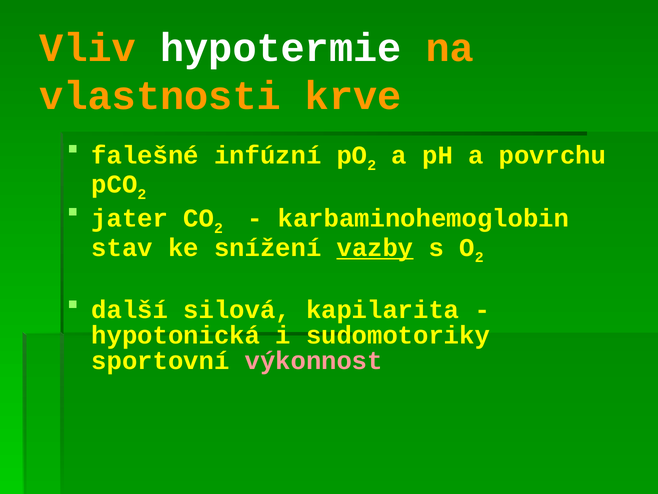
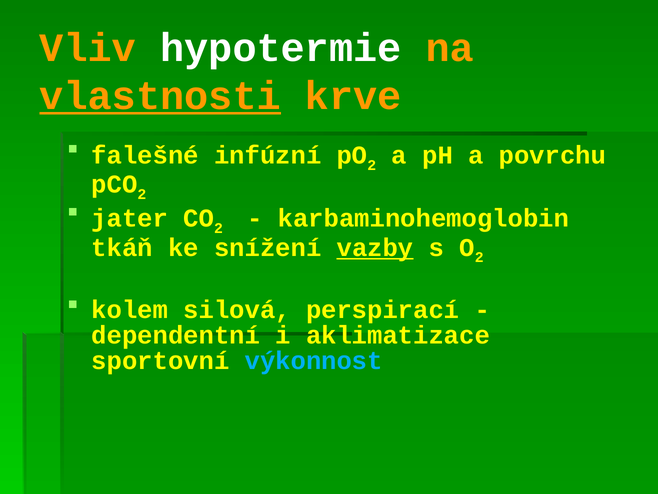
vlastnosti underline: none -> present
stav: stav -> tkáň
další: další -> kolem
kapilarita: kapilarita -> perspirací
hypotonická: hypotonická -> dependentní
sudomotoriky: sudomotoriky -> aklimatizace
výkonnost colour: pink -> light blue
